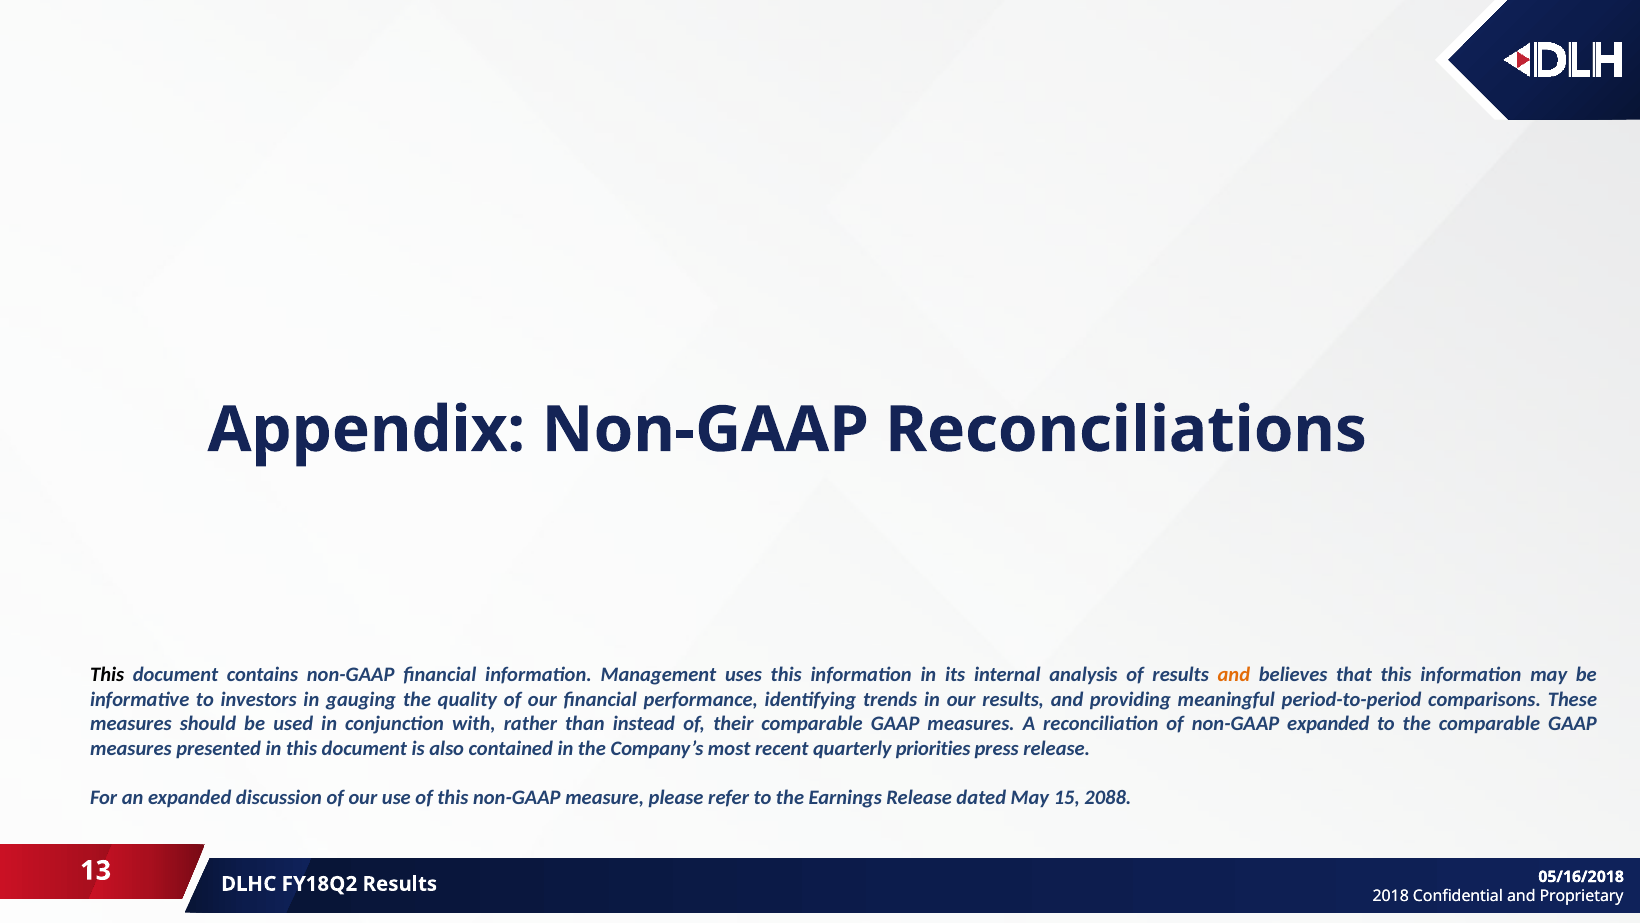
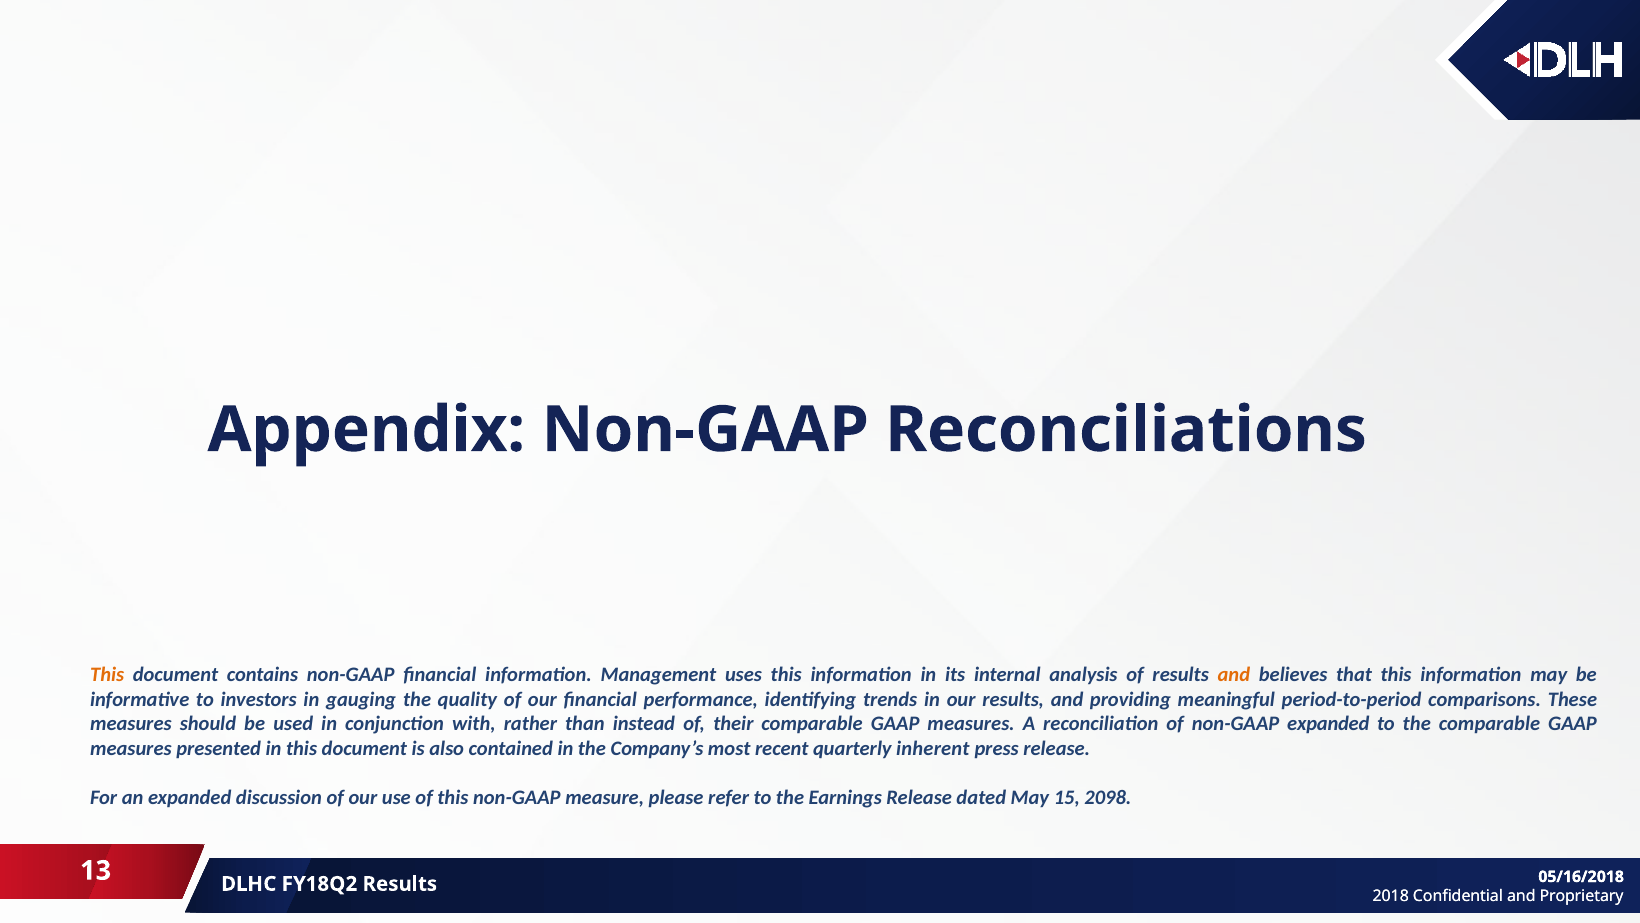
This at (107, 674) colour: black -> orange
priorities: priorities -> inherent
2088: 2088 -> 2098
